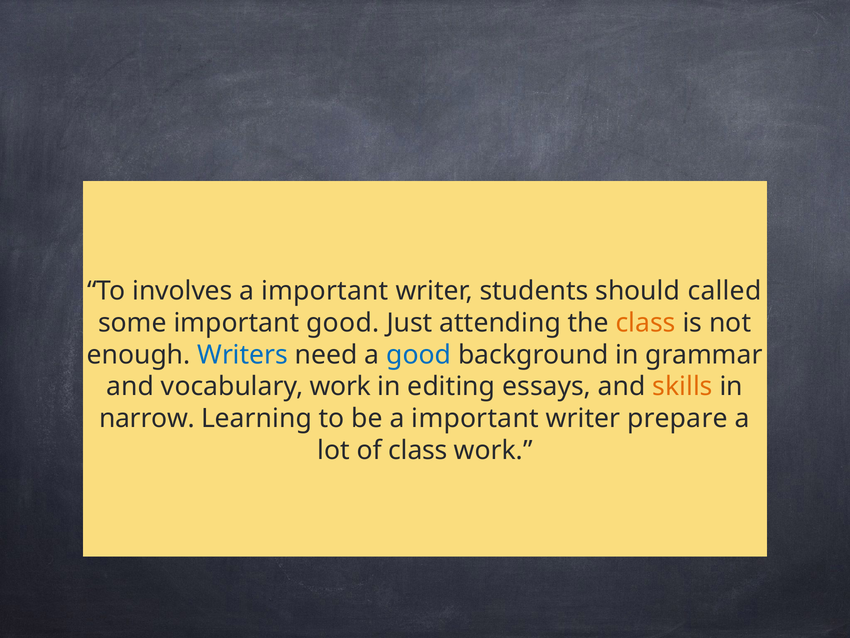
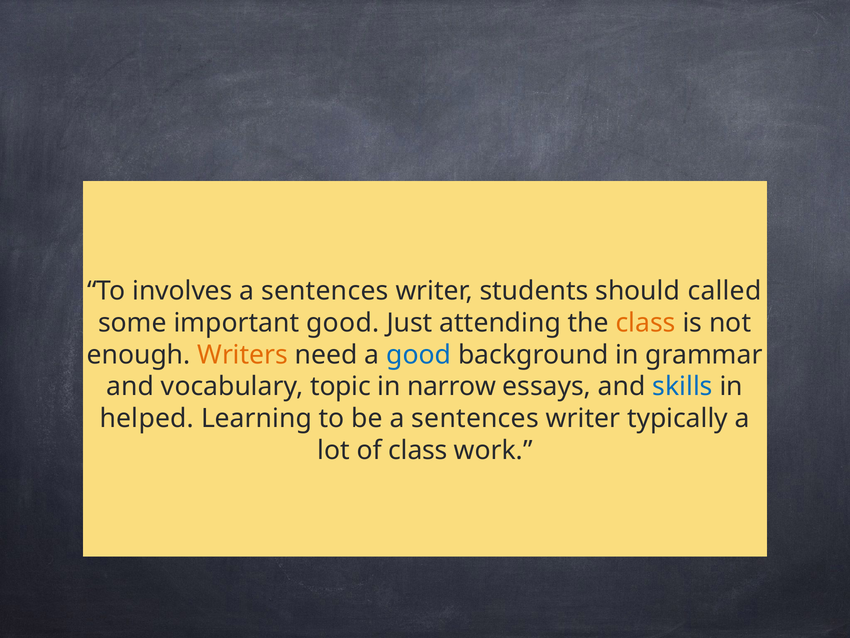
important at (325, 291): important -> sentences
Writers colour: blue -> orange
vocabulary work: work -> topic
editing: editing -> narrow
skills colour: orange -> blue
narrow: narrow -> helped
be a important: important -> sentences
prepare: prepare -> typically
